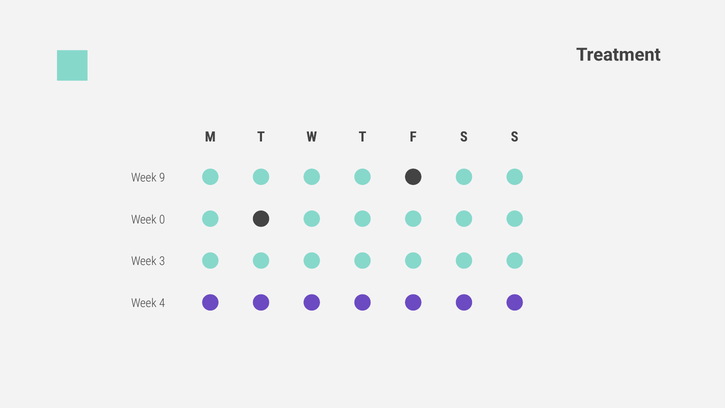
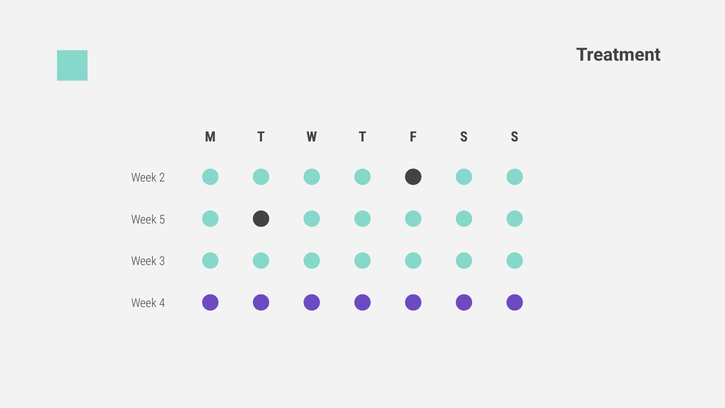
9: 9 -> 2
0: 0 -> 5
